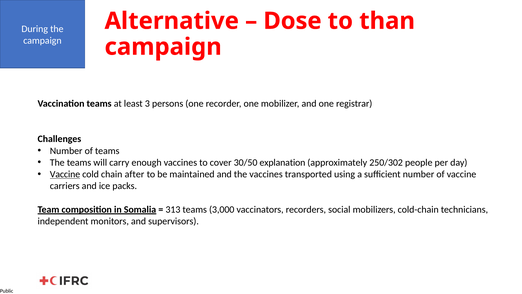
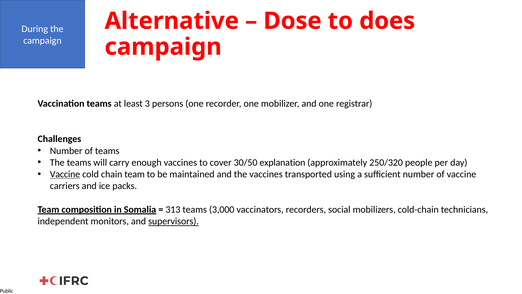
than: than -> does
250/302: 250/302 -> 250/320
chain after: after -> team
supervisors underline: none -> present
